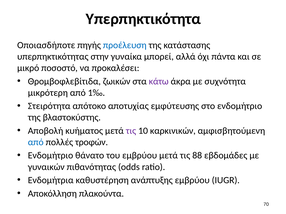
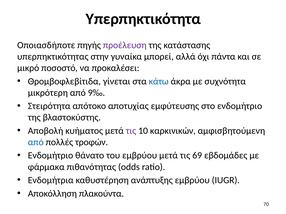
προέλευση colour: blue -> purple
ζωικών: ζωικών -> γίνεται
κάτω colour: purple -> blue
1‰: 1‰ -> 9‰
88: 88 -> 69
γυναικών: γυναικών -> φάρμακα
